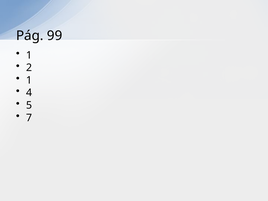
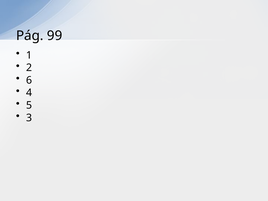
1 at (29, 80): 1 -> 6
7: 7 -> 3
